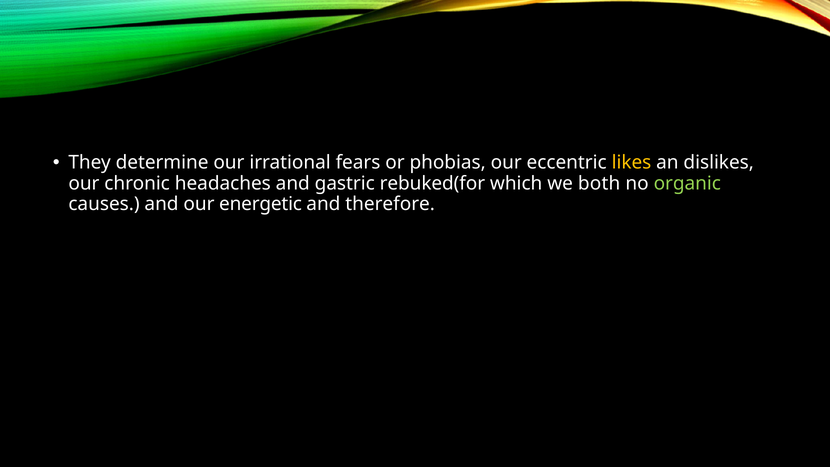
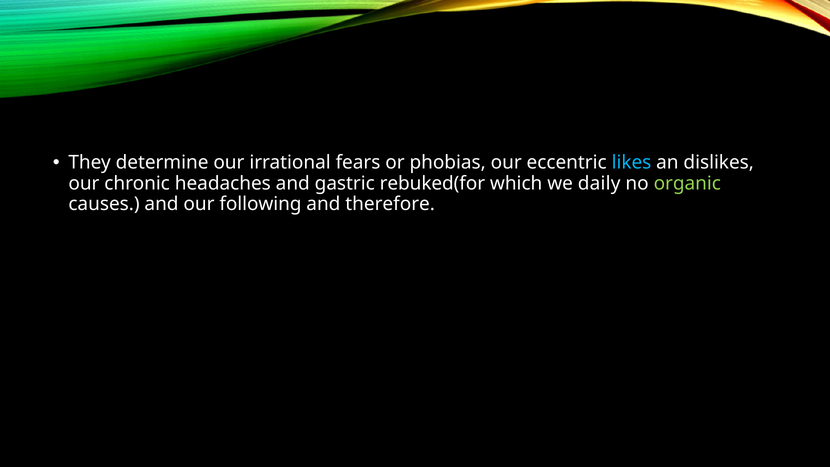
likes colour: yellow -> light blue
both: both -> daily
energetic: energetic -> following
